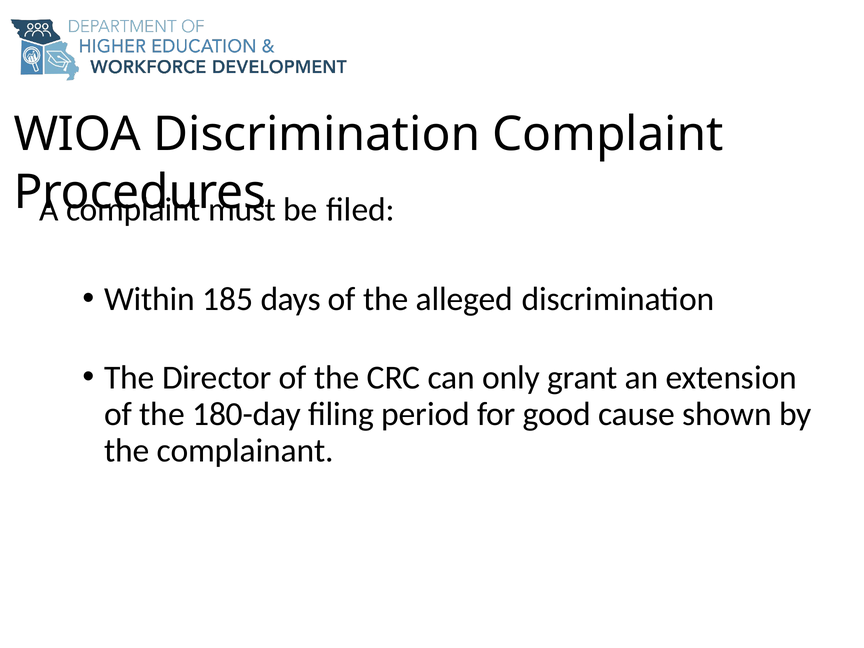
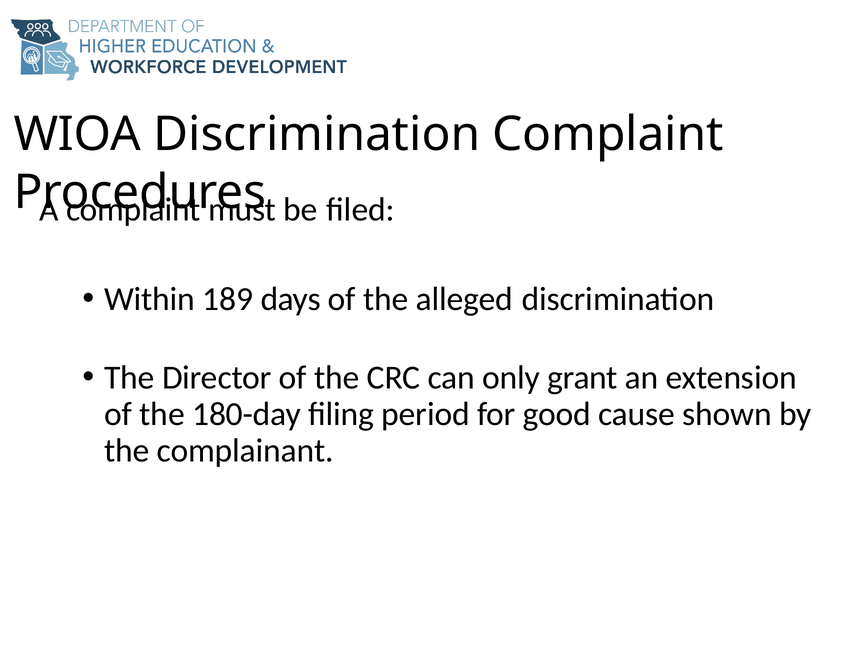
185: 185 -> 189
